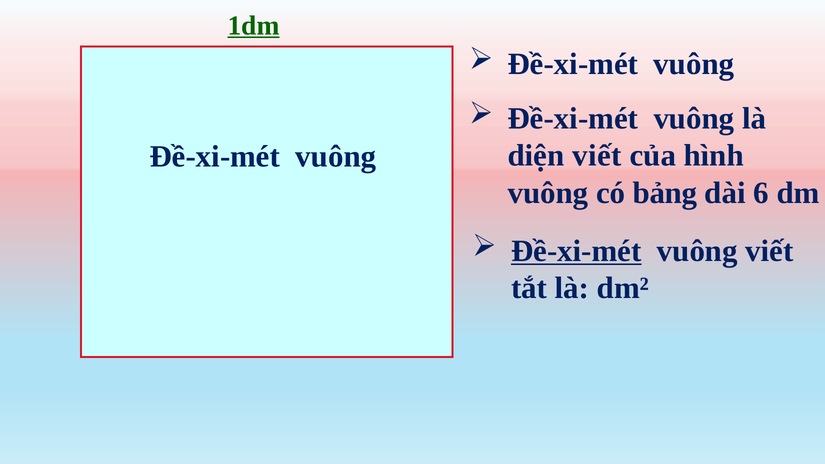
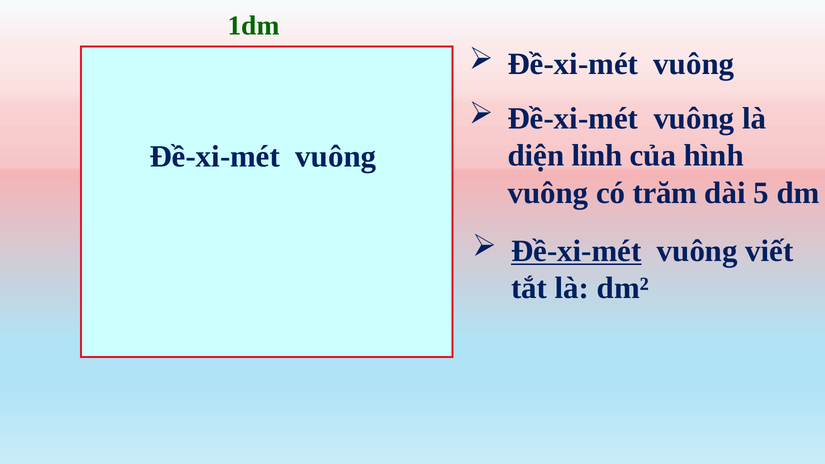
1dm underline: present -> none
diện viết: viết -> linh
bảng: bảng -> trăm
6: 6 -> 5
